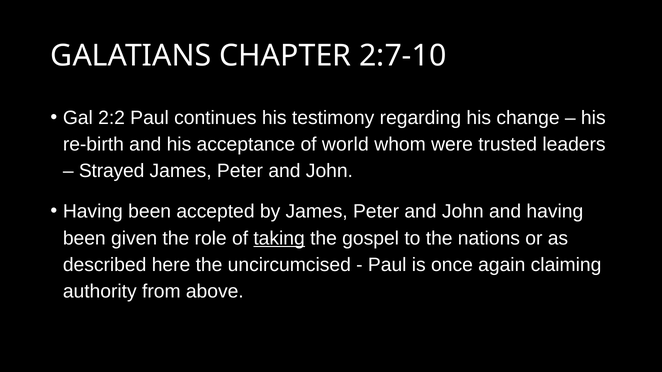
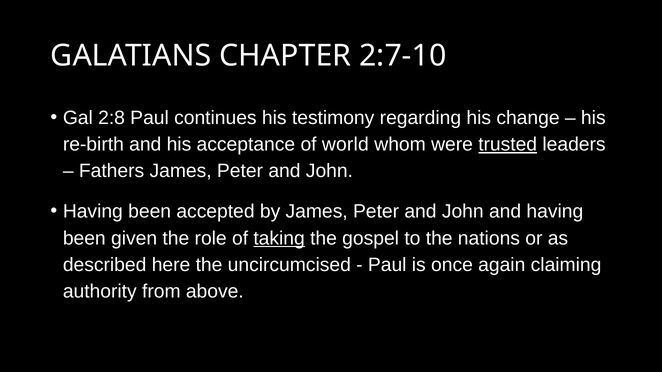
2:2: 2:2 -> 2:8
trusted underline: none -> present
Strayed: Strayed -> Fathers
